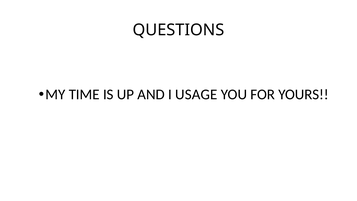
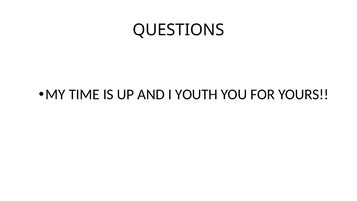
USAGE: USAGE -> YOUTH
